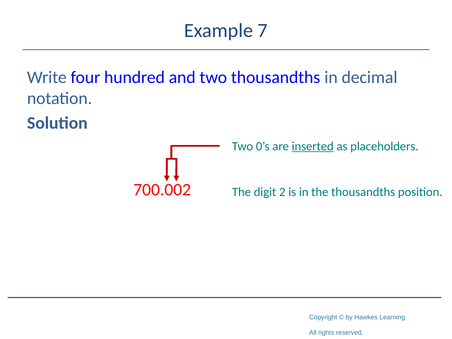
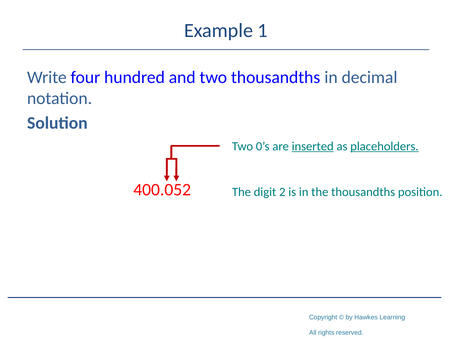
7: 7 -> 1
placeholders underline: none -> present
700.002: 700.002 -> 400.052
